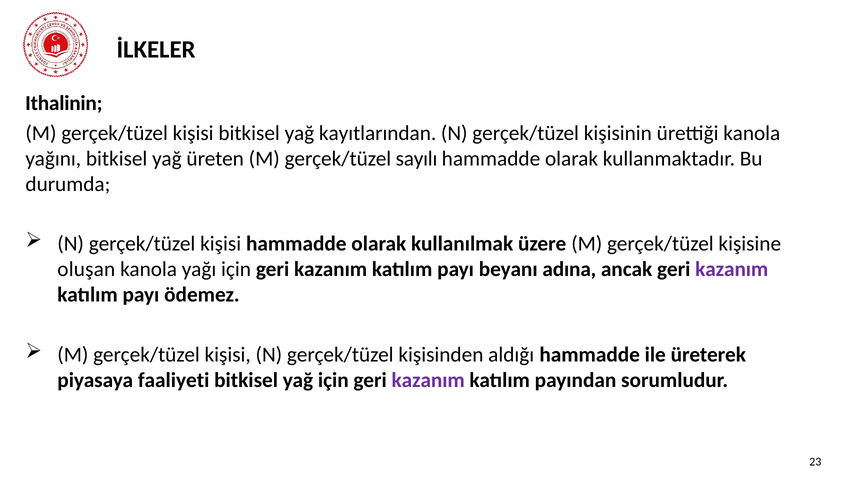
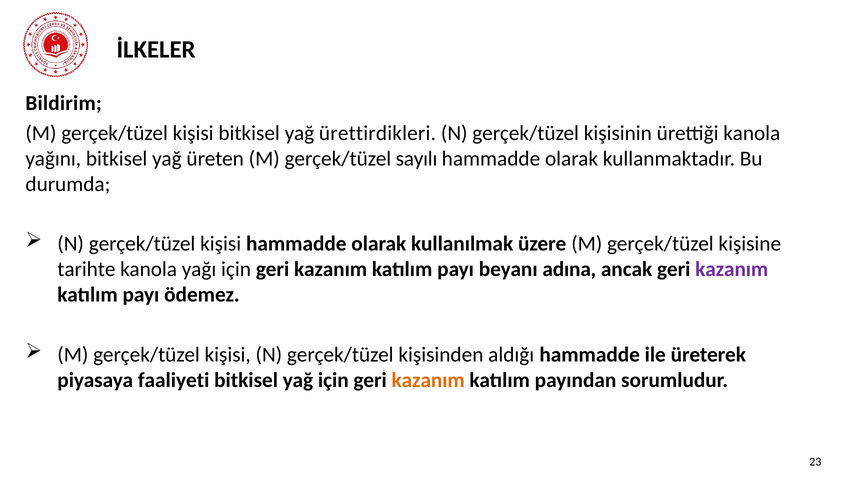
Ithalinin: Ithalinin -> Bildirim
kayıtlarından: kayıtlarından -> ürettirdikleri
oluşan: oluşan -> tarihte
kazanım at (428, 380) colour: purple -> orange
